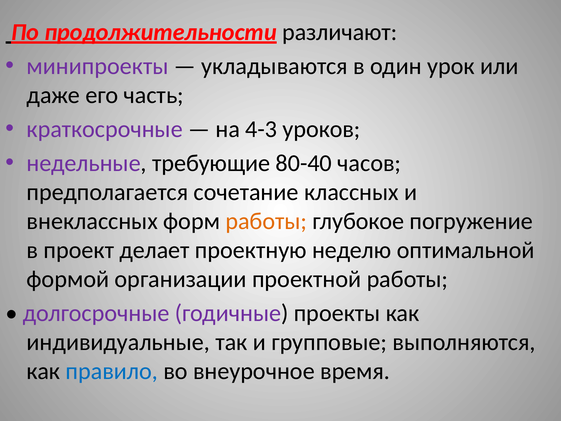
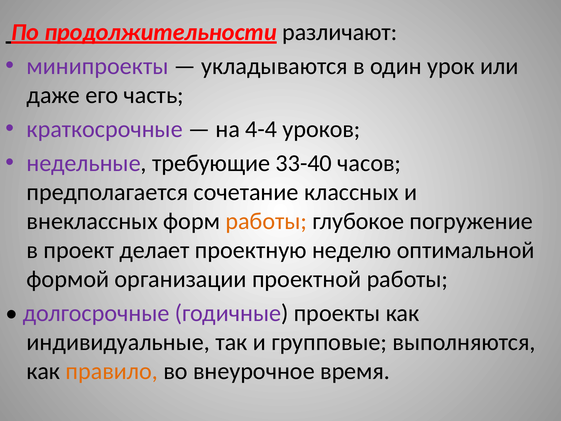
4-3: 4-3 -> 4-4
80-40: 80-40 -> 33-40
правило colour: blue -> orange
